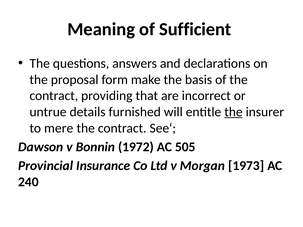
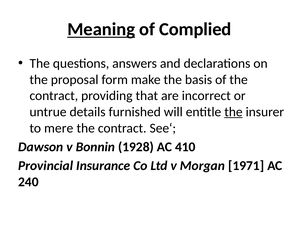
Meaning underline: none -> present
Sufficient: Sufficient -> Complied
1972: 1972 -> 1928
505: 505 -> 410
1973: 1973 -> 1971
